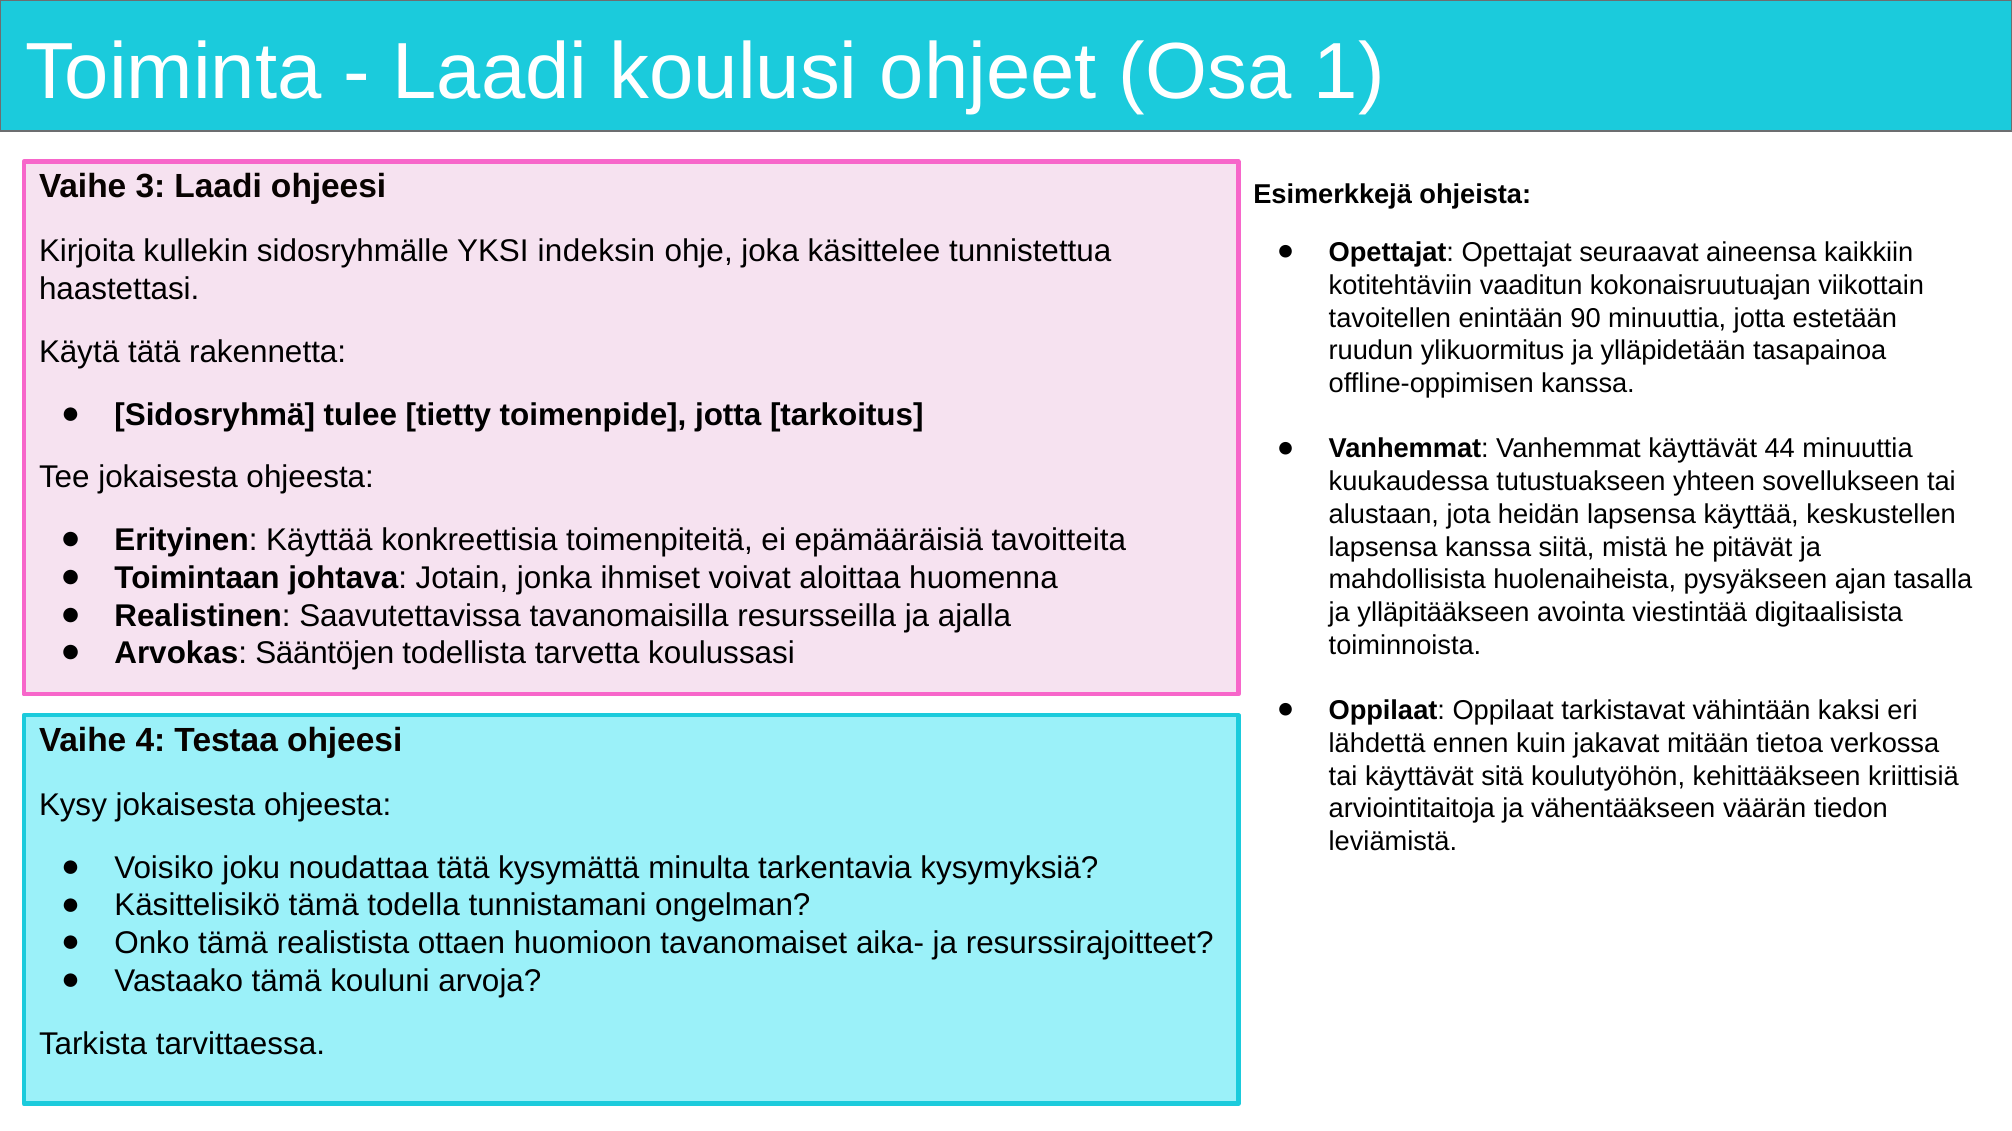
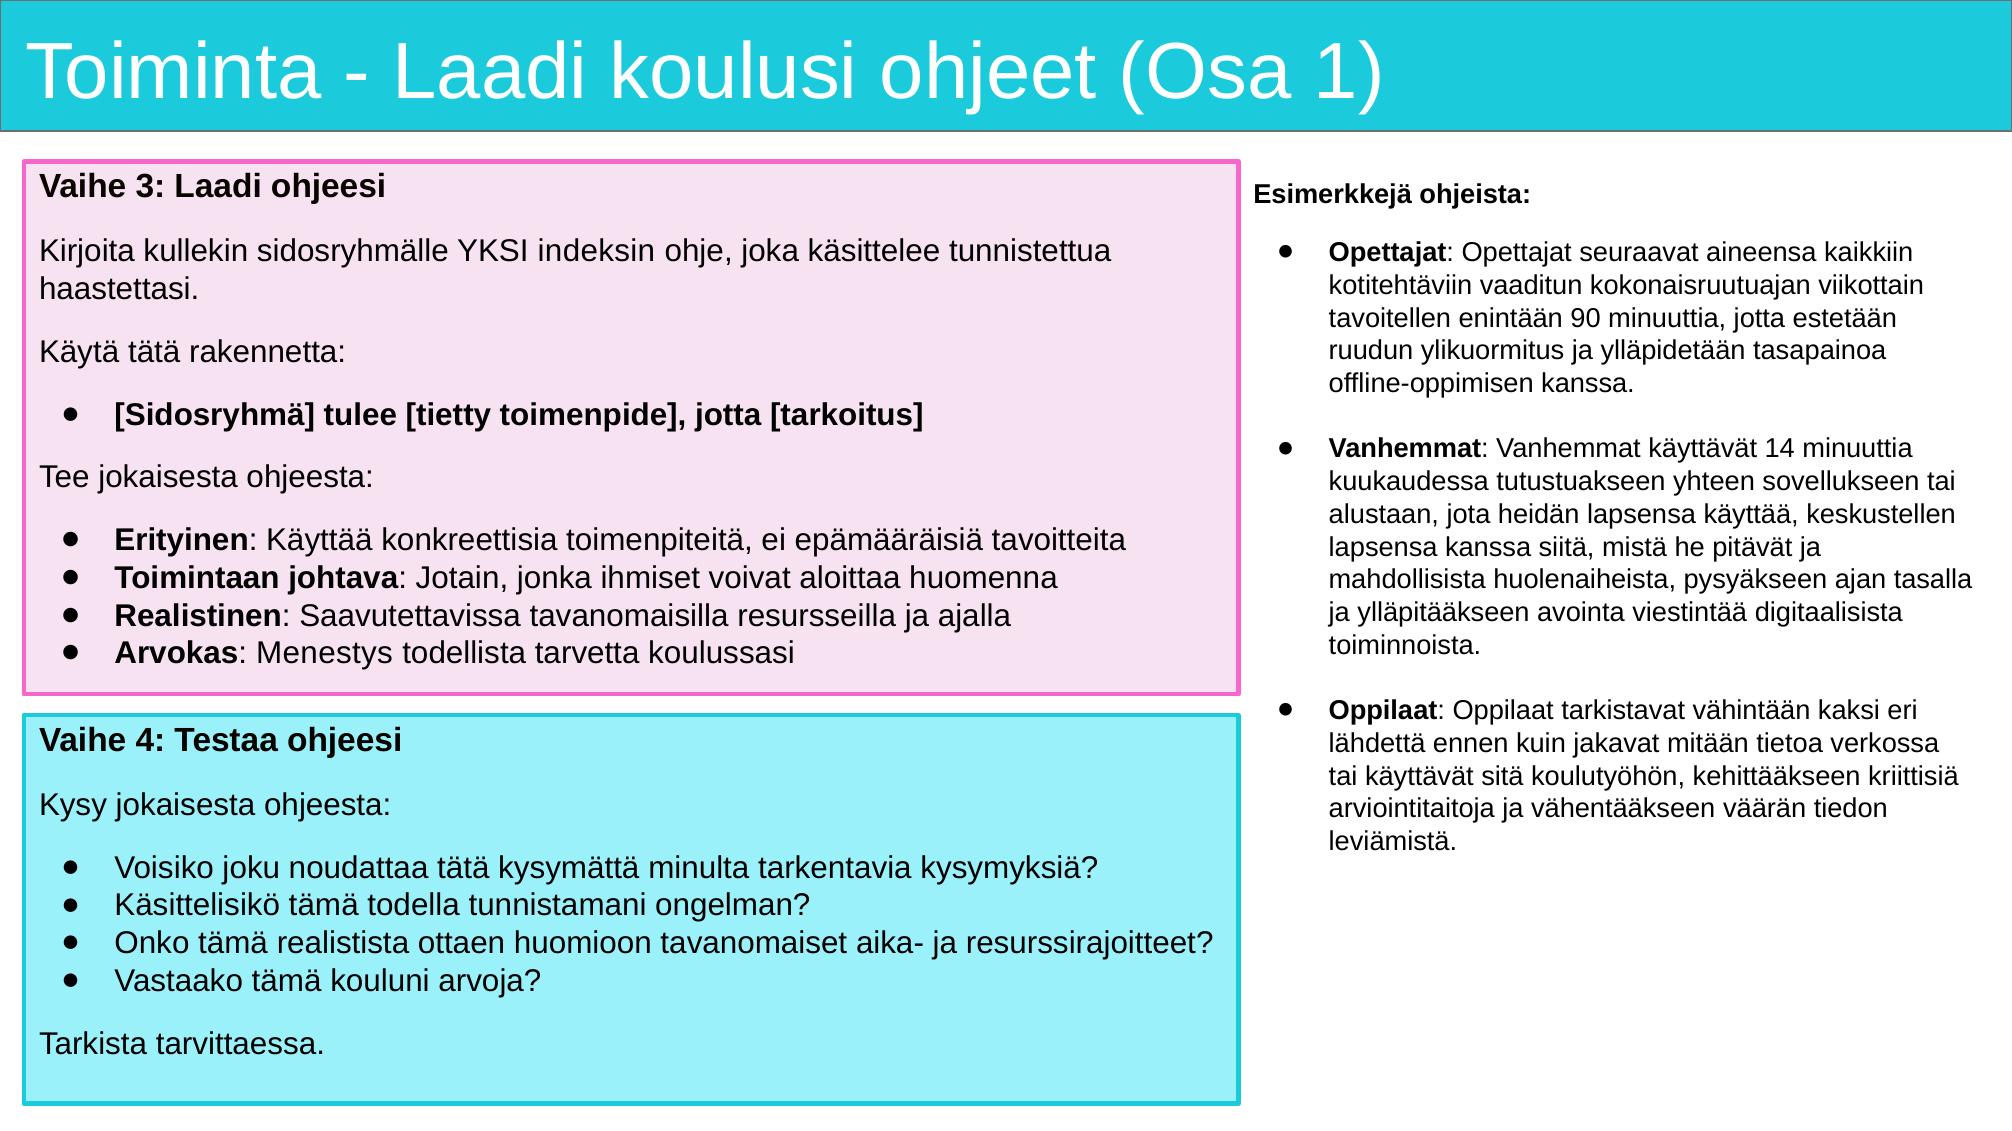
44: 44 -> 14
Sääntöjen: Sääntöjen -> Menestys
